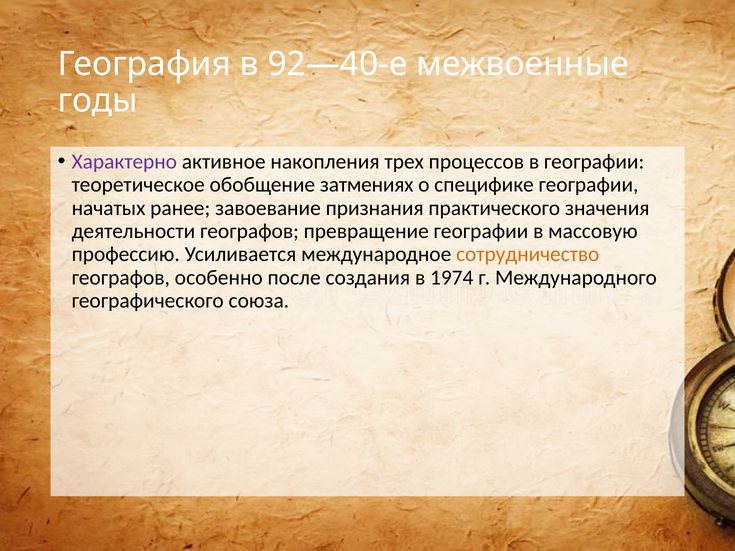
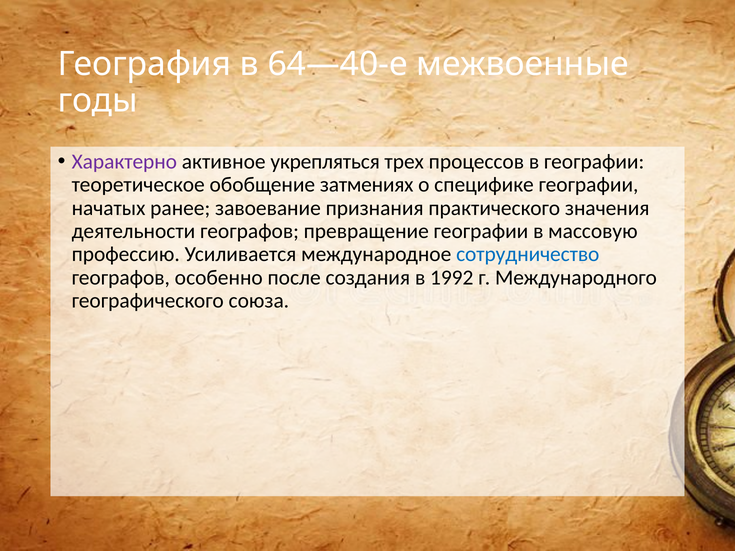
92—40-е: 92—40-е -> 64—40-е
накопления: накопления -> укрепляться
сотрудничество colour: orange -> blue
1974: 1974 -> 1992
